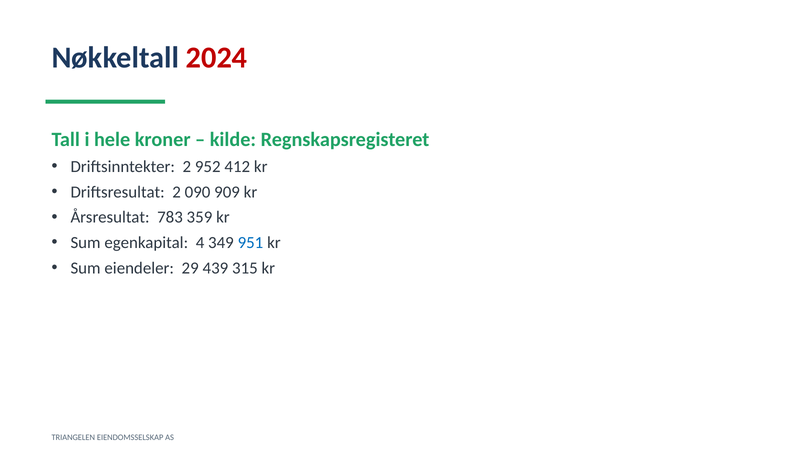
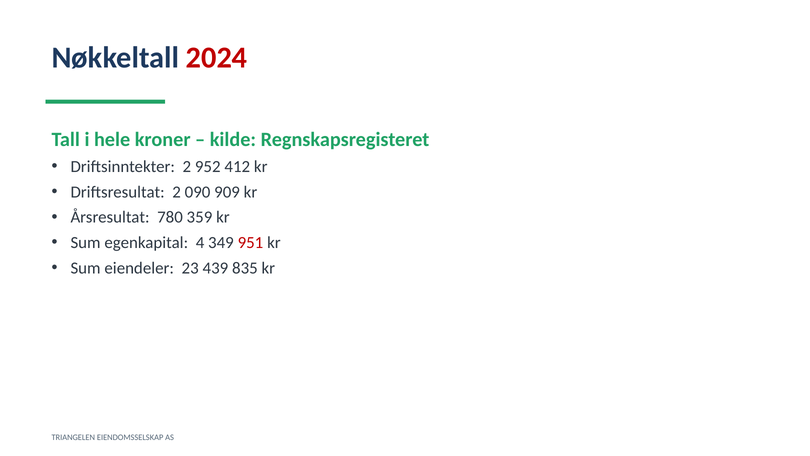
783: 783 -> 780
951 colour: blue -> red
29: 29 -> 23
315: 315 -> 835
